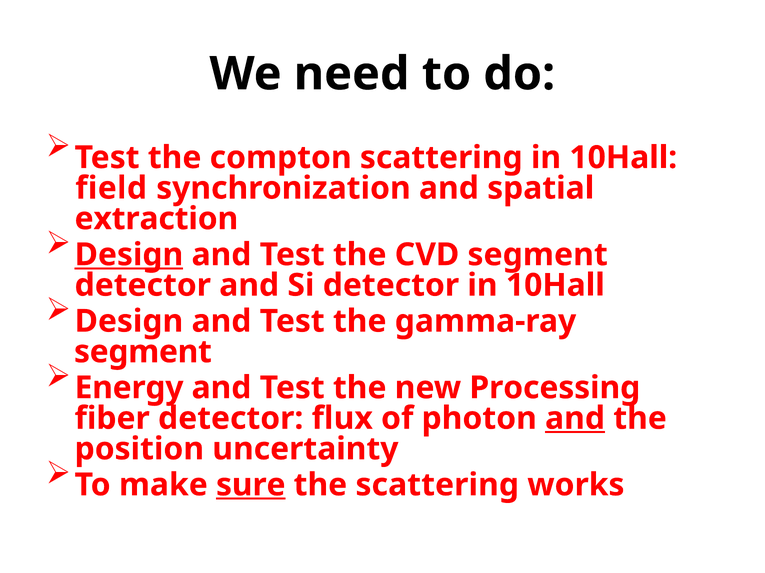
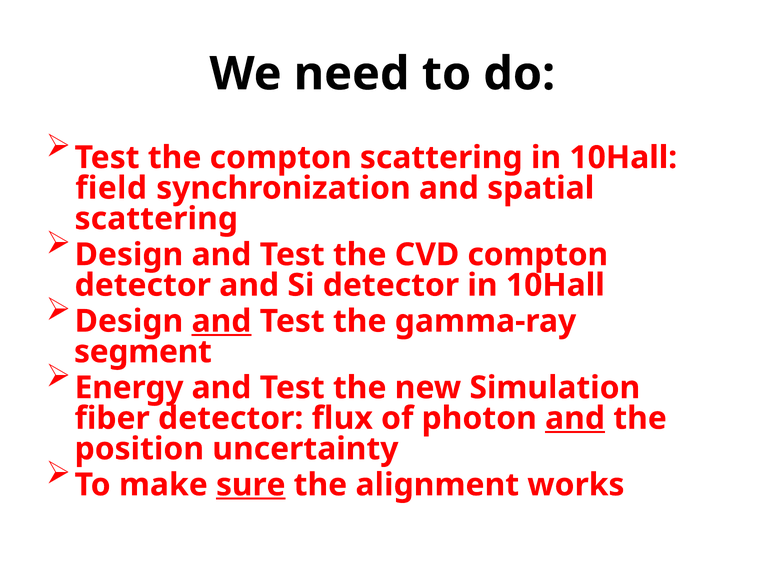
extraction at (156, 219): extraction -> scattering
Design at (129, 255) underline: present -> none
CVD segment: segment -> compton
and at (221, 322) underline: none -> present
Processing: Processing -> Simulation
the scattering: scattering -> alignment
